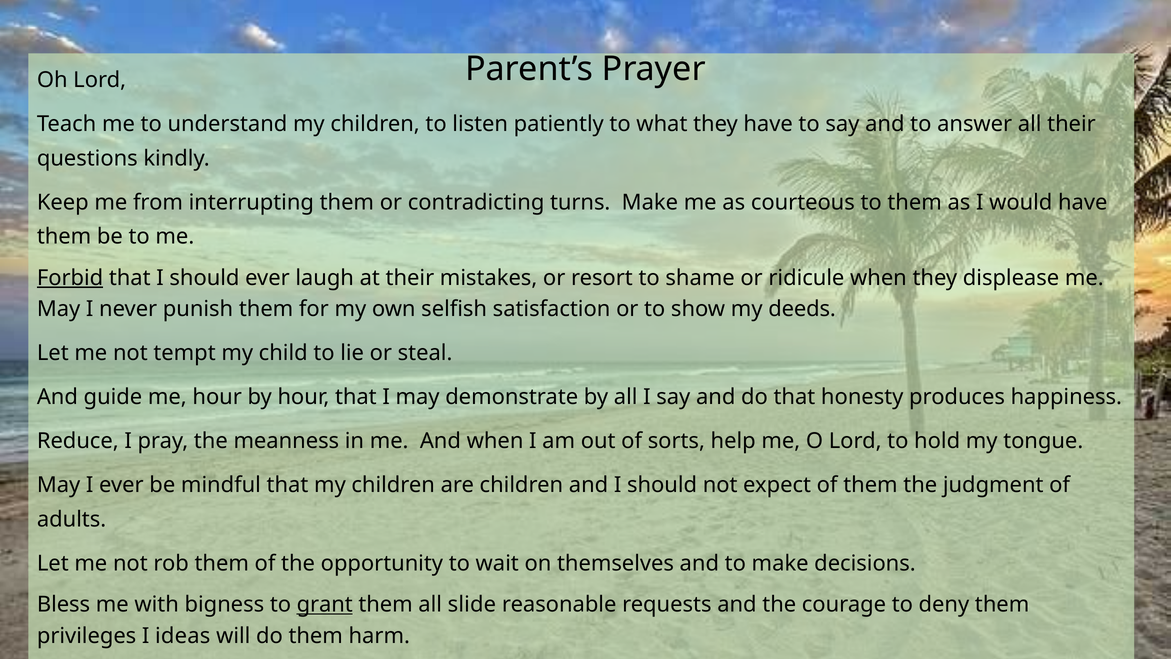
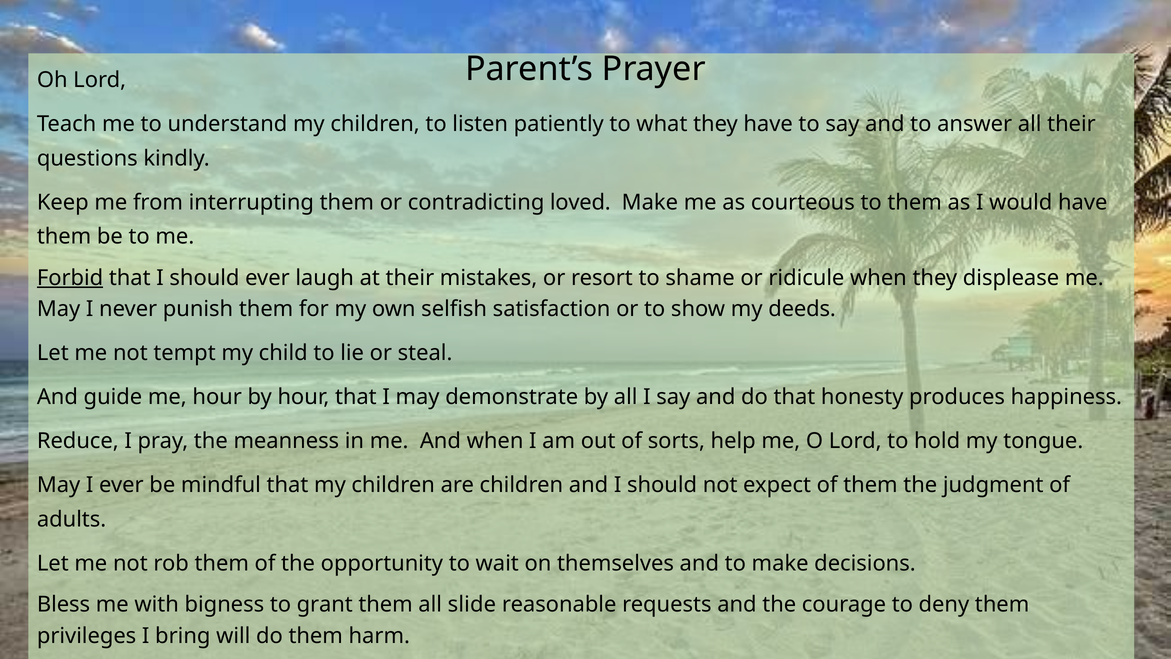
contradicting turns: turns -> loved
grant underline: present -> none
ideas: ideas -> bring
